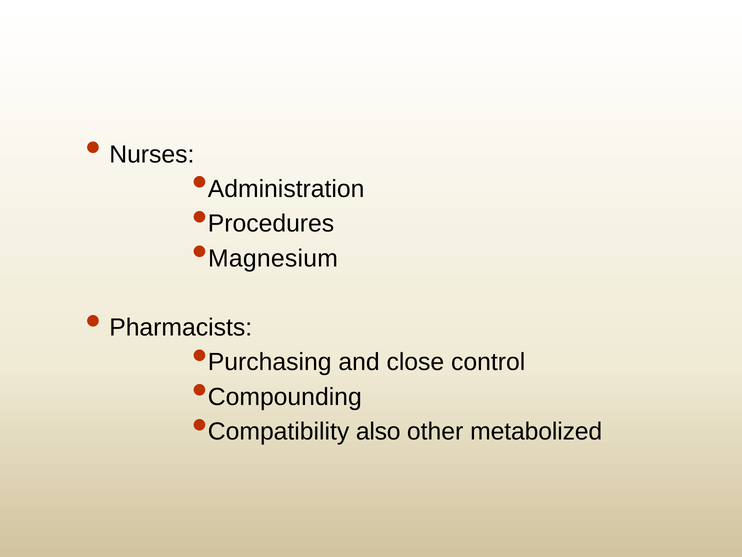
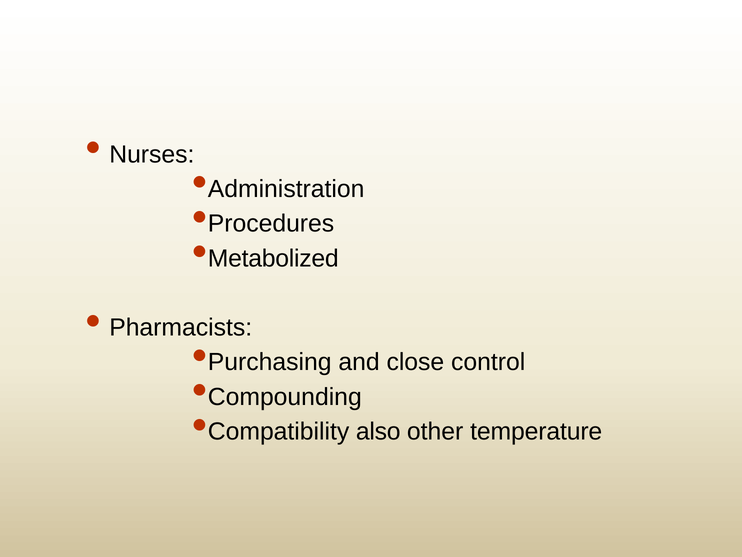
Magnesium: Magnesium -> Metabolized
metabolized: metabolized -> temperature
